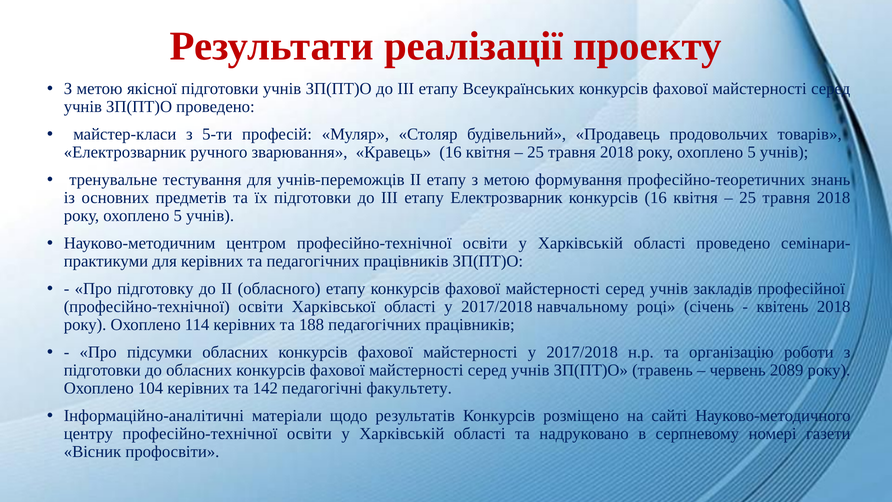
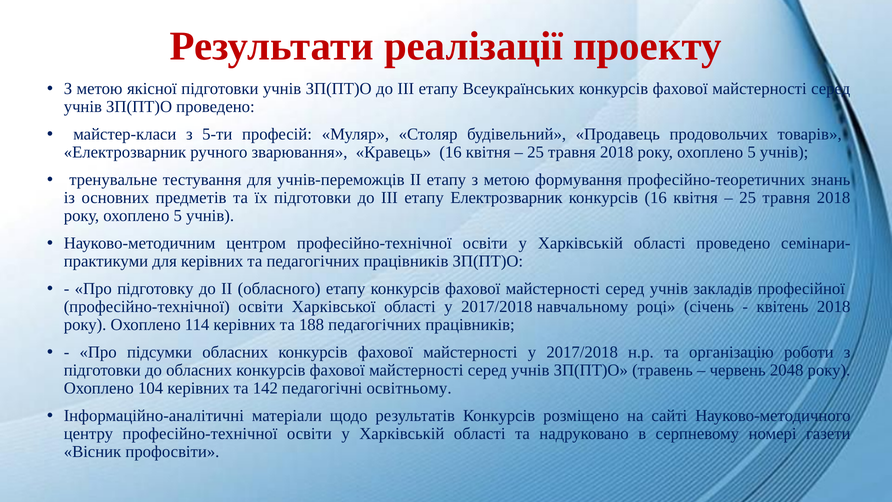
2089: 2089 -> 2048
факультету: факультету -> освітньому
